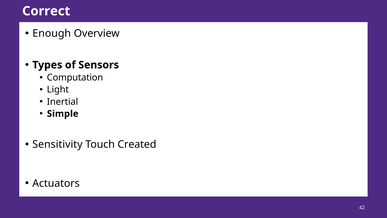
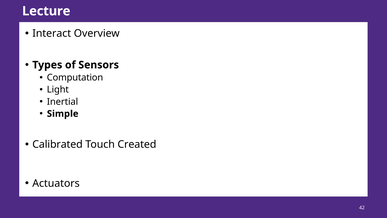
Correct: Correct -> Lecture
Enough: Enough -> Interact
Sensitivity: Sensitivity -> Calibrated
